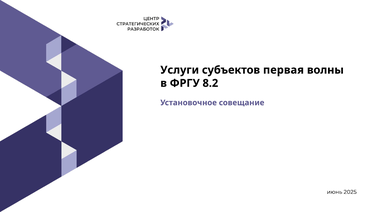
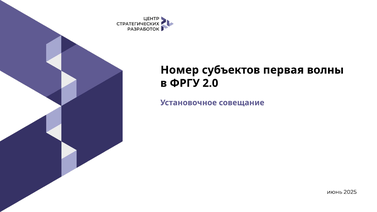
Услуги: Услуги -> Номер
8.2: 8.2 -> 2.0
